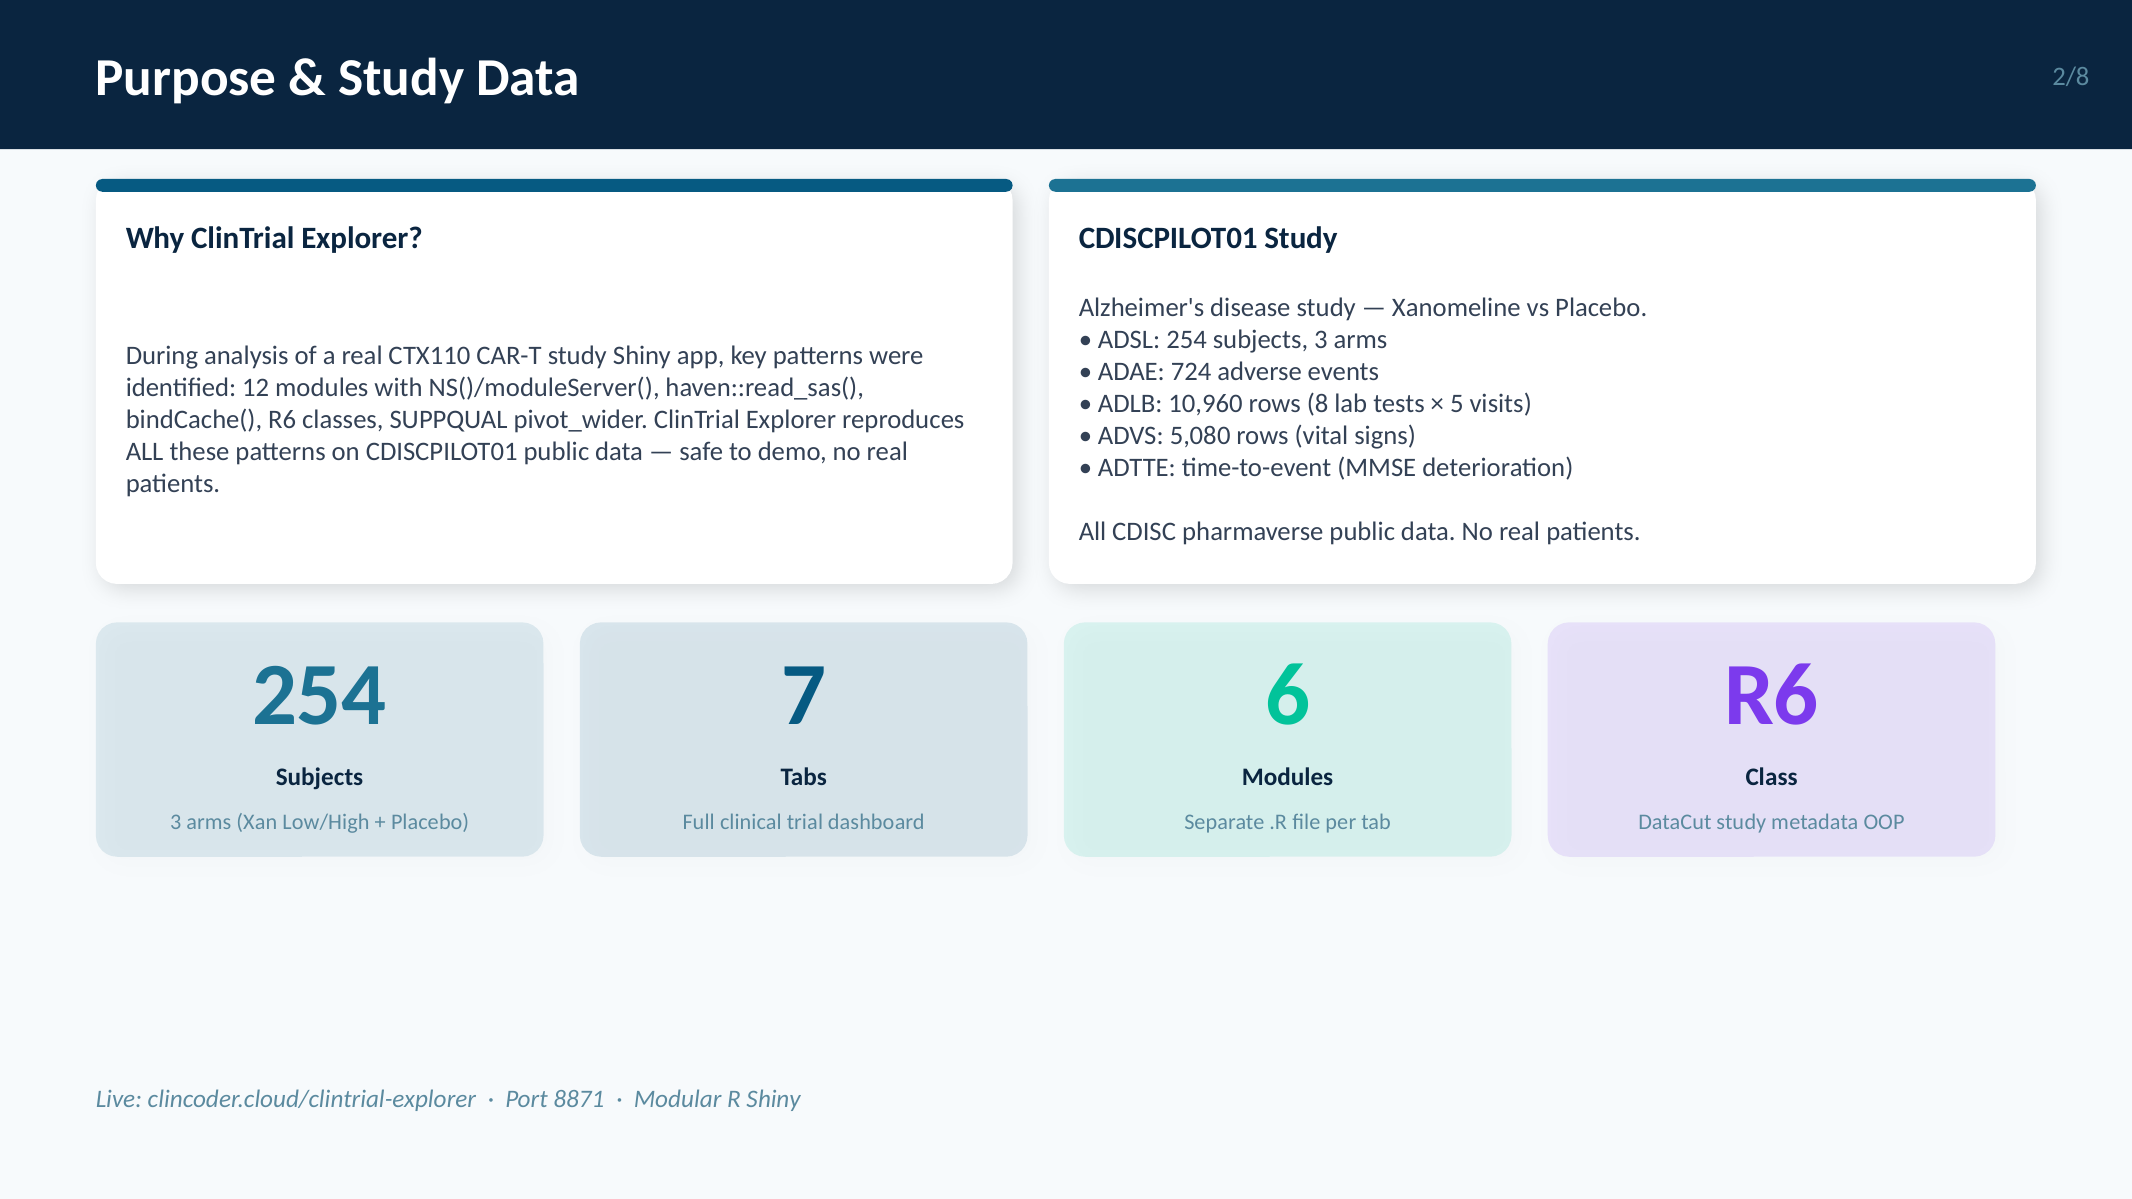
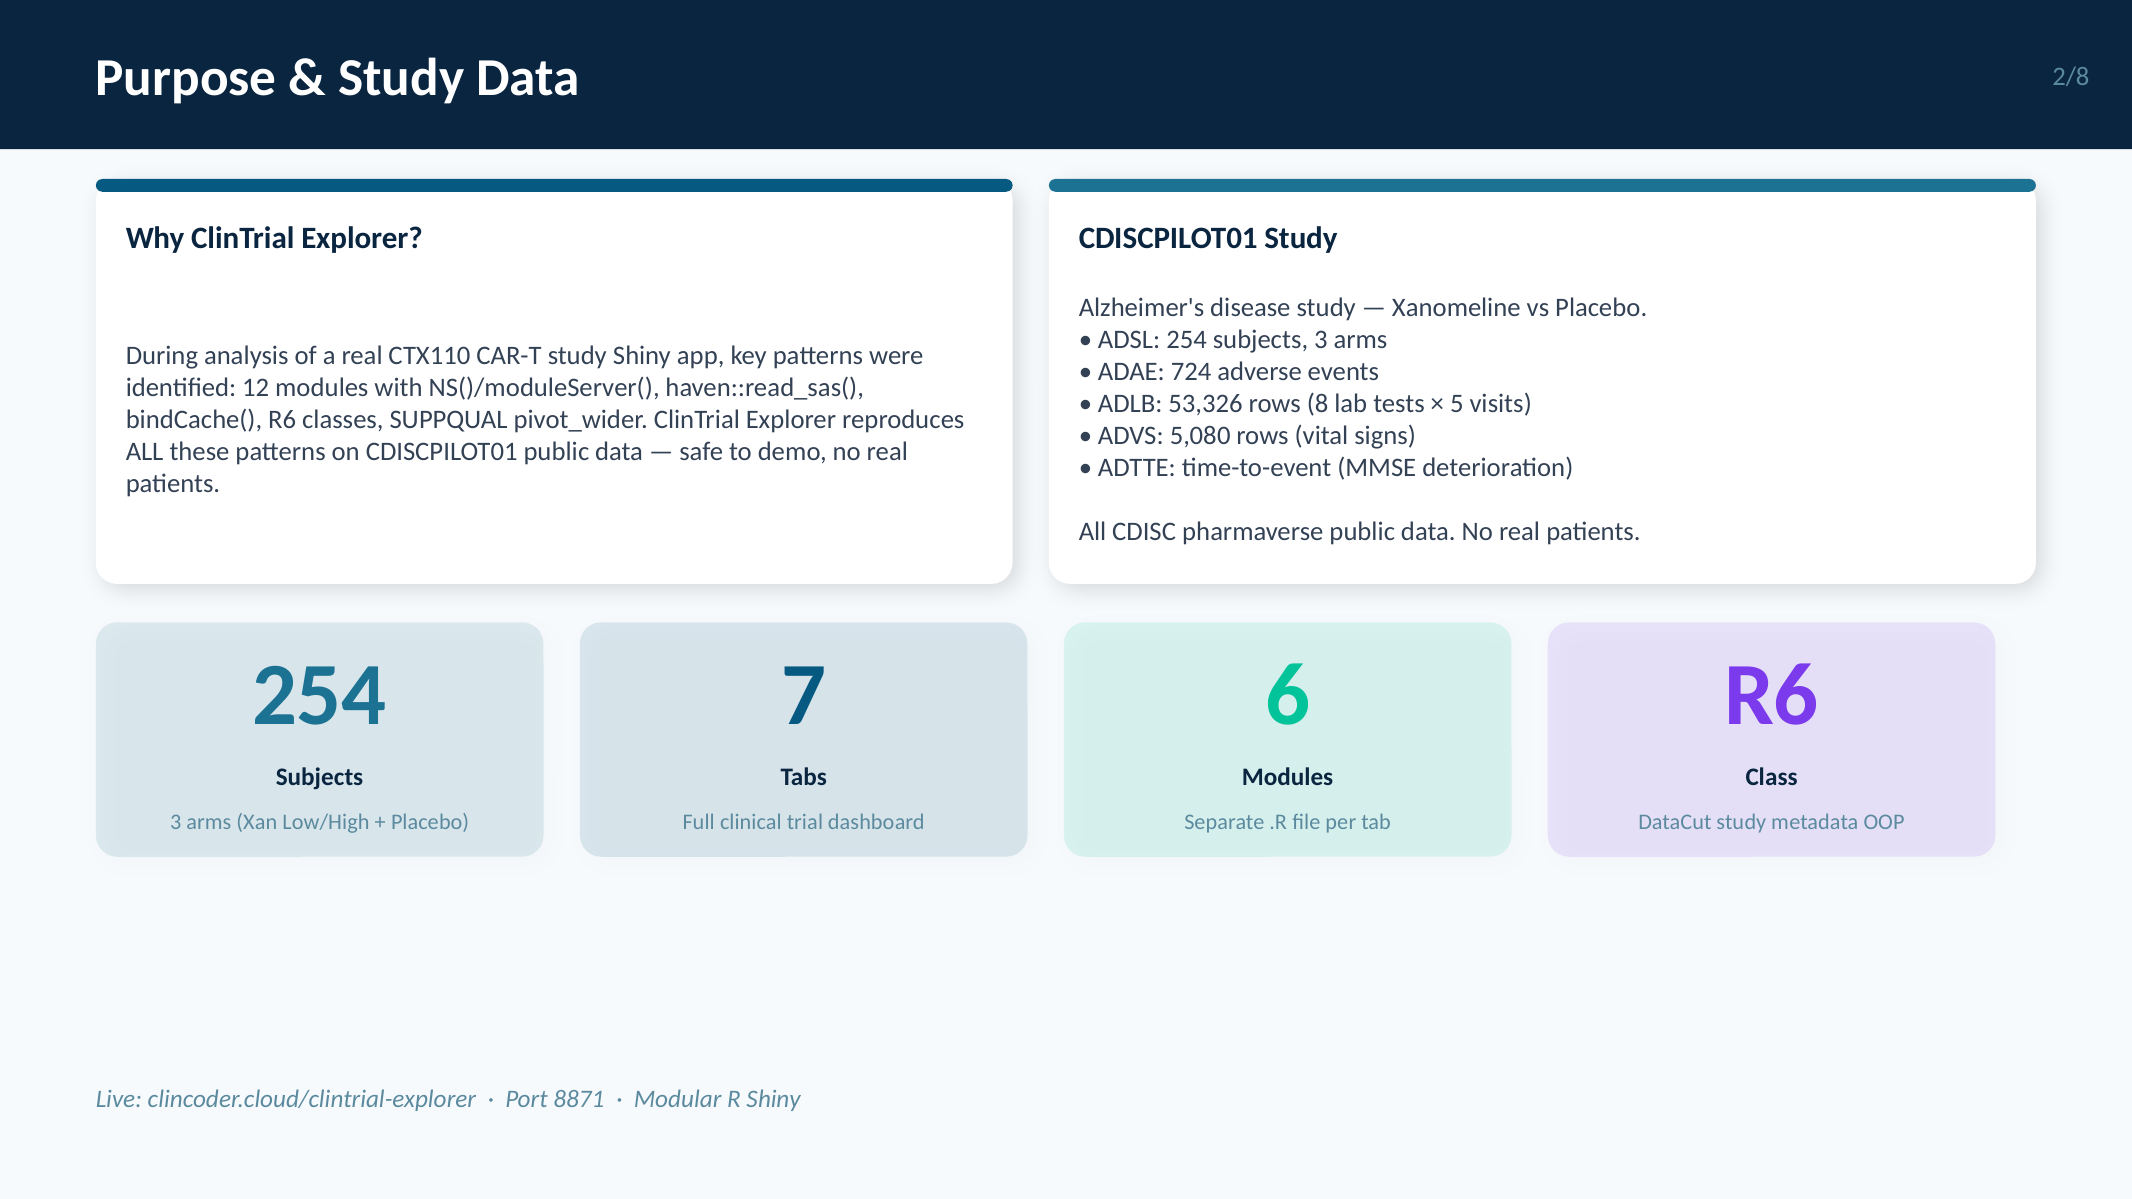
10,960: 10,960 -> 53,326
